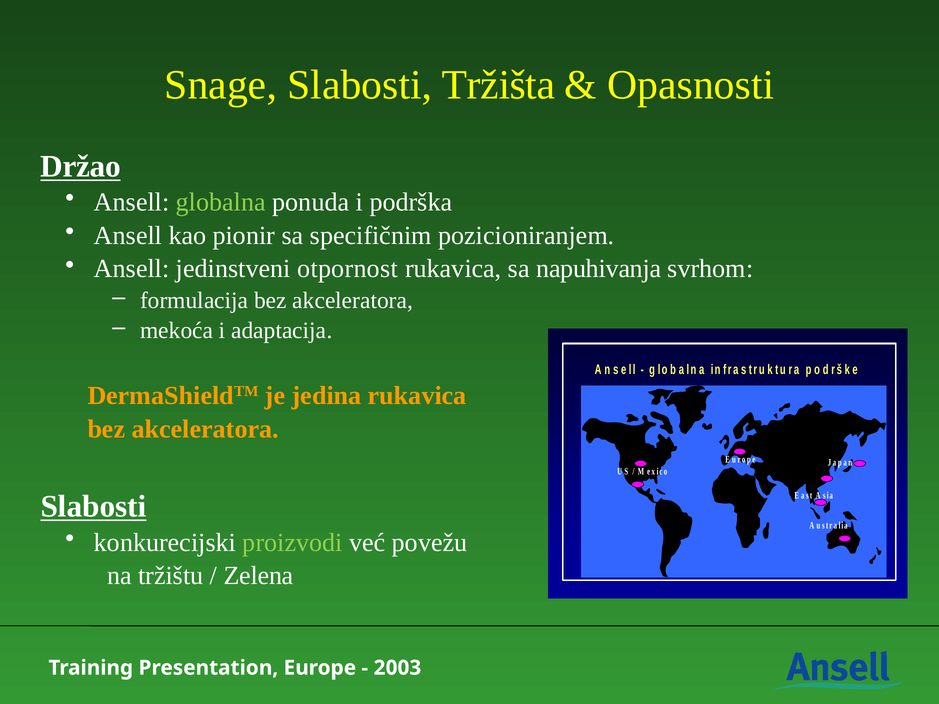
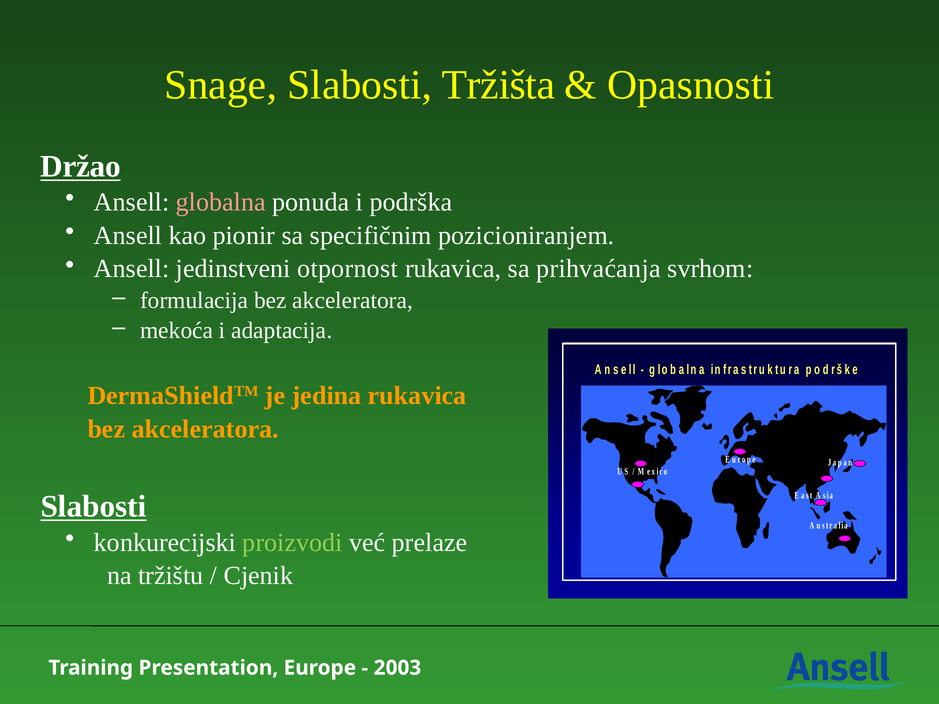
globalna at (221, 202) colour: light green -> pink
napuhivanja: napuhivanja -> prihvaćanja
povežu: povežu -> prelaze
Zelena: Zelena -> Cjenik
